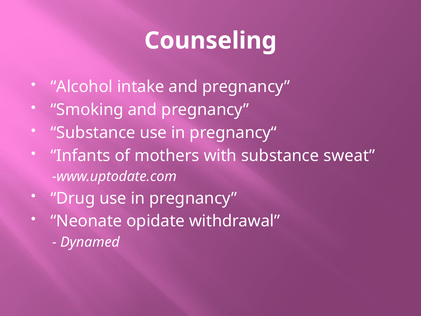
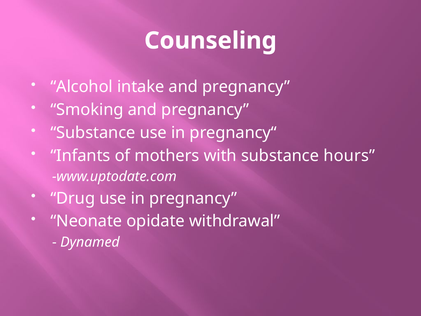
sweat: sweat -> hours
